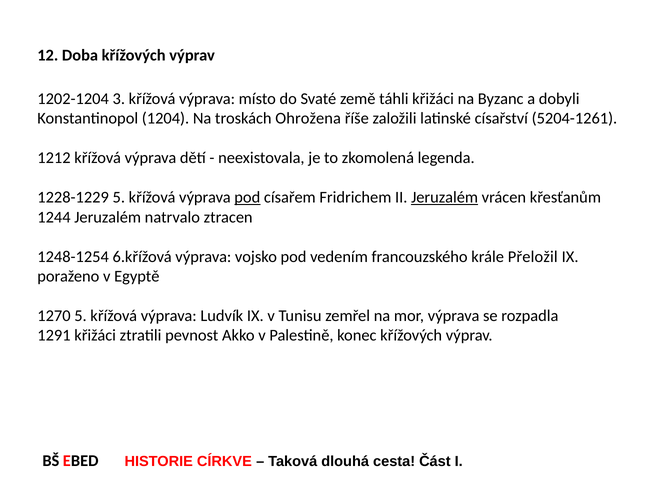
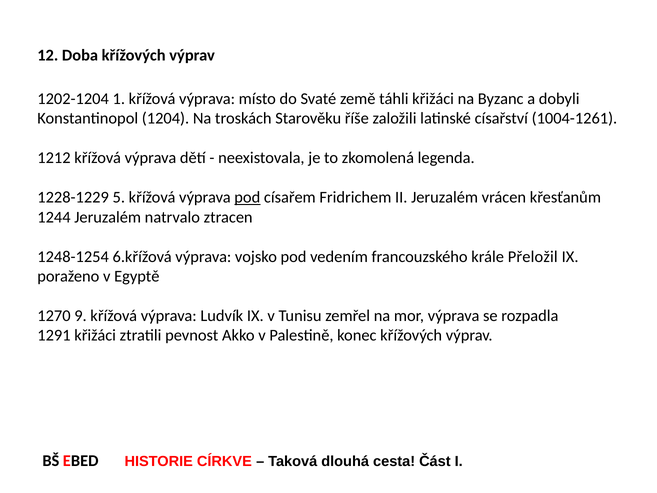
3: 3 -> 1
Ohrožena: Ohrožena -> Starověku
5204-1261: 5204-1261 -> 1004-1261
Jeruzalém at (445, 197) underline: present -> none
1270 5: 5 -> 9
